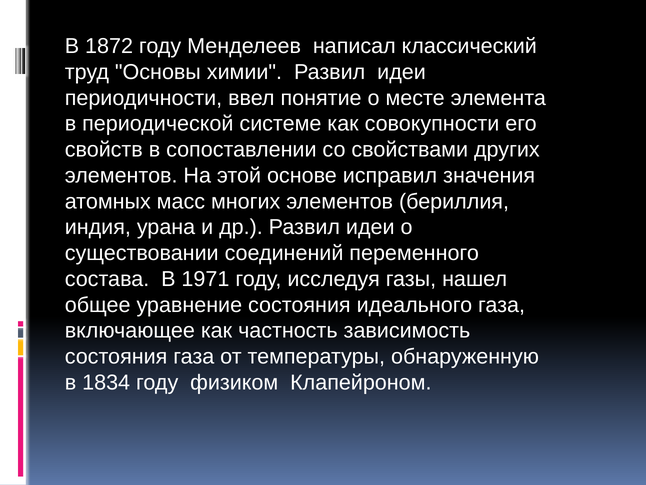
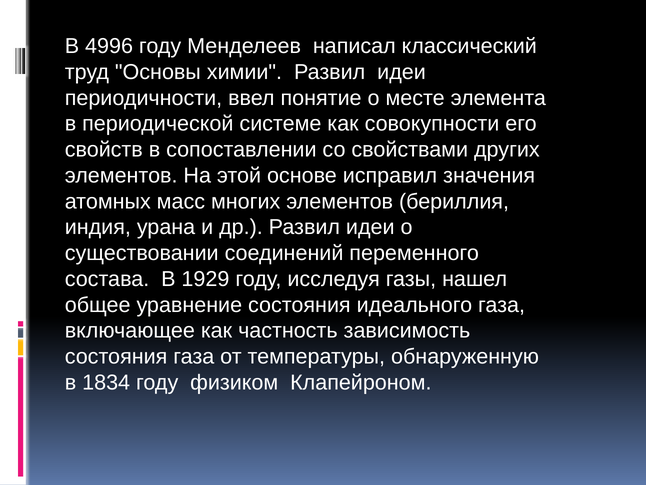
1872: 1872 -> 4996
1971: 1971 -> 1929
